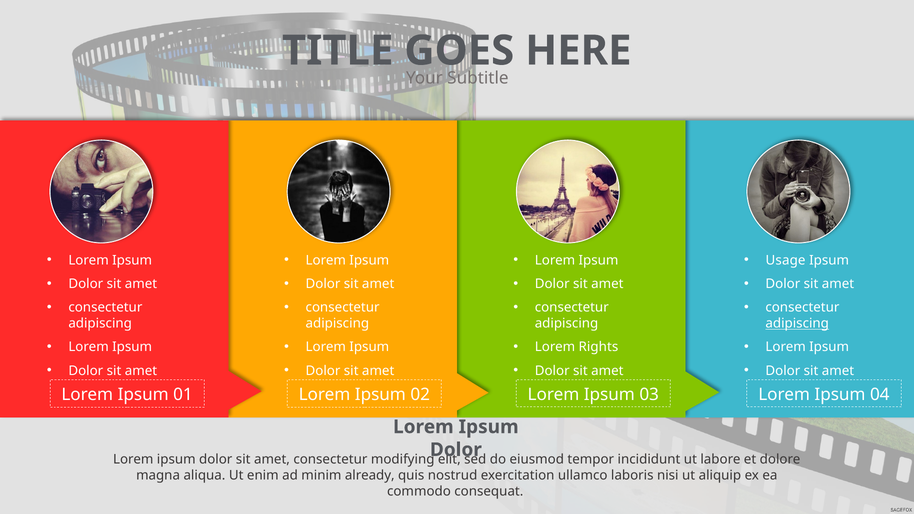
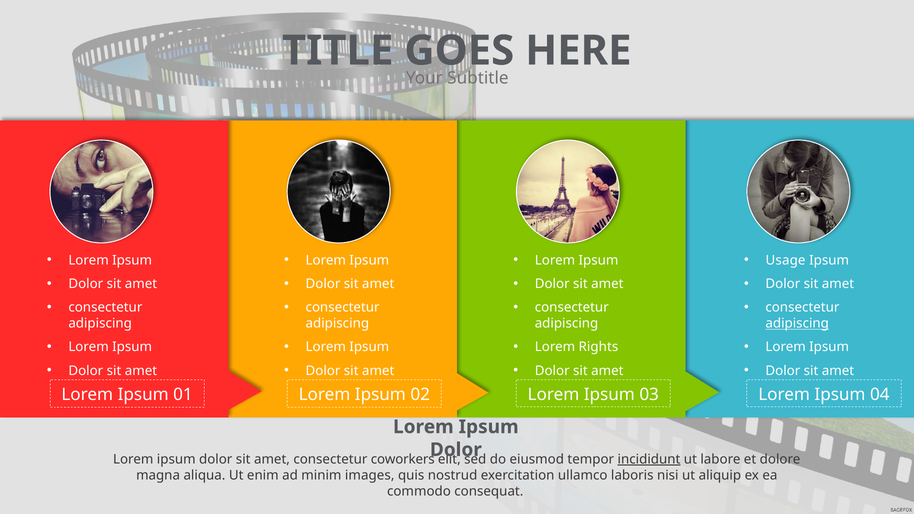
modifying: modifying -> coworkers
incididunt underline: none -> present
already: already -> images
